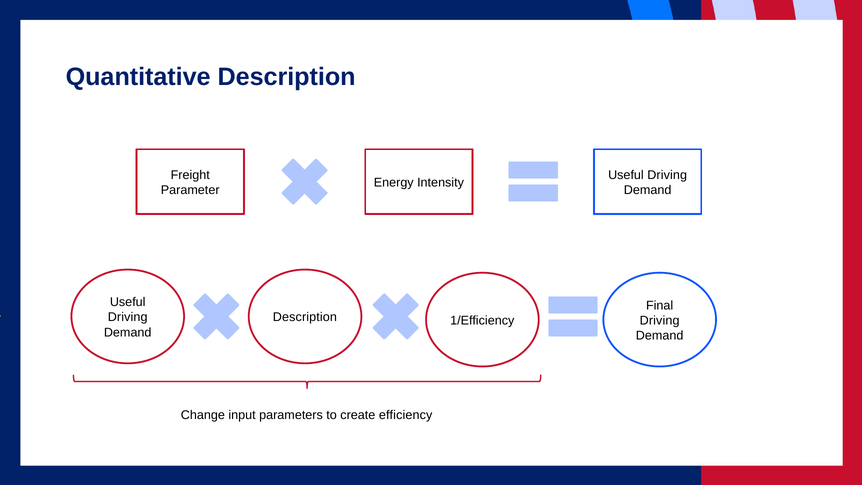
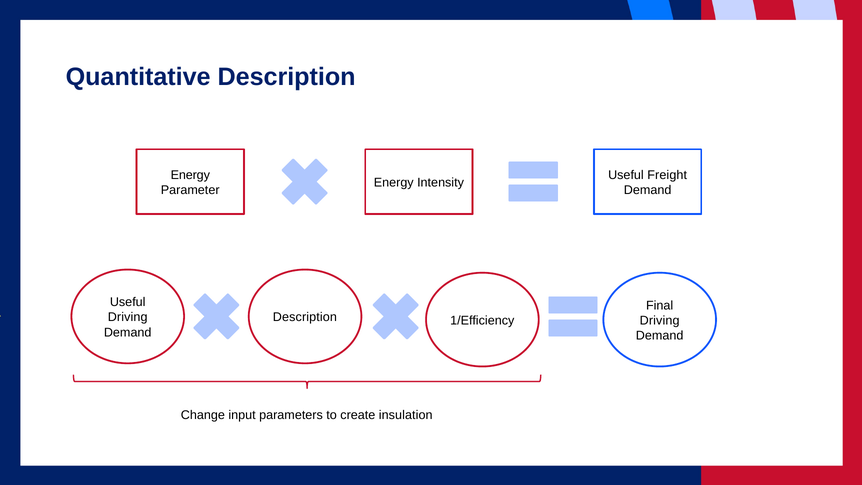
Freight at (190, 175): Freight -> Energy
Driving at (667, 175): Driving -> Freight
efficiency: efficiency -> insulation
